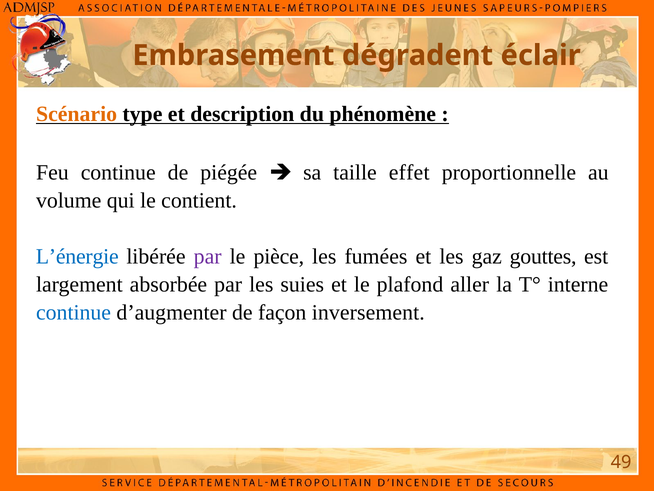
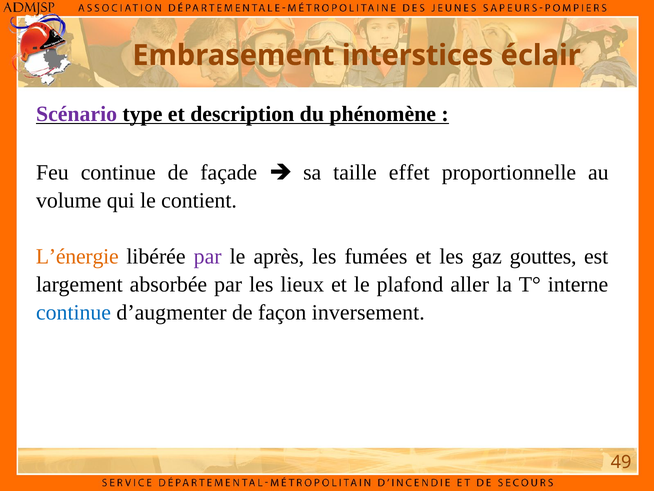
dégradent: dégradent -> interstices
Scénario colour: orange -> purple
piégée: piégée -> façade
L’énergie colour: blue -> orange
pièce: pièce -> après
suies: suies -> lieux
